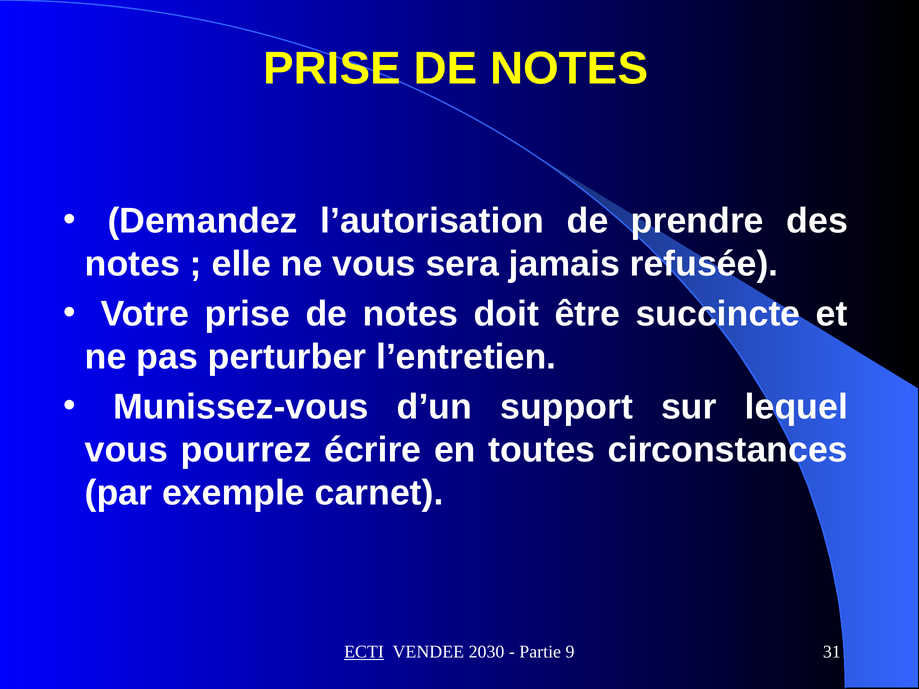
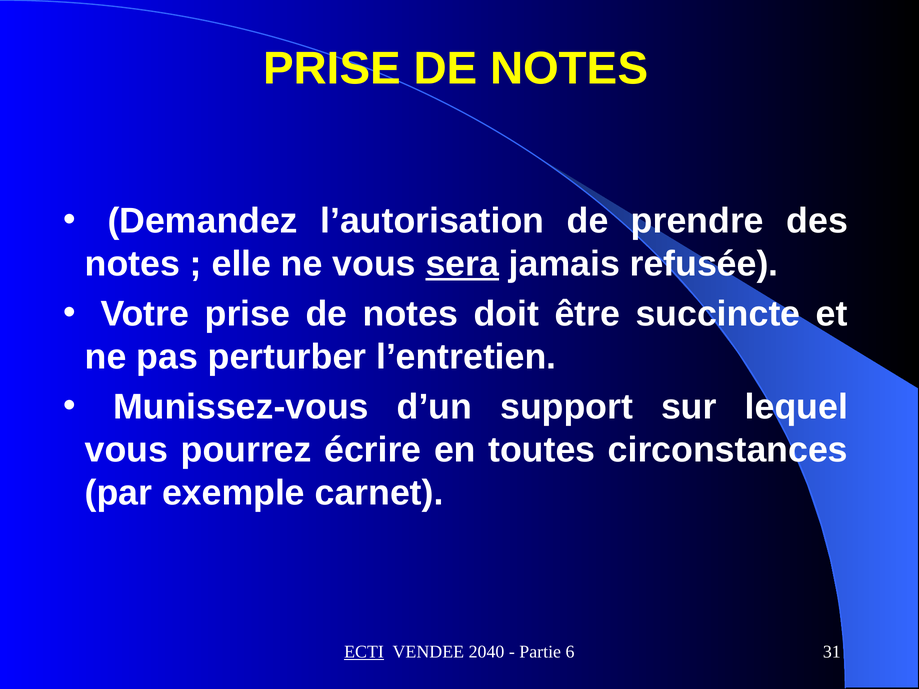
sera underline: none -> present
2030: 2030 -> 2040
9: 9 -> 6
